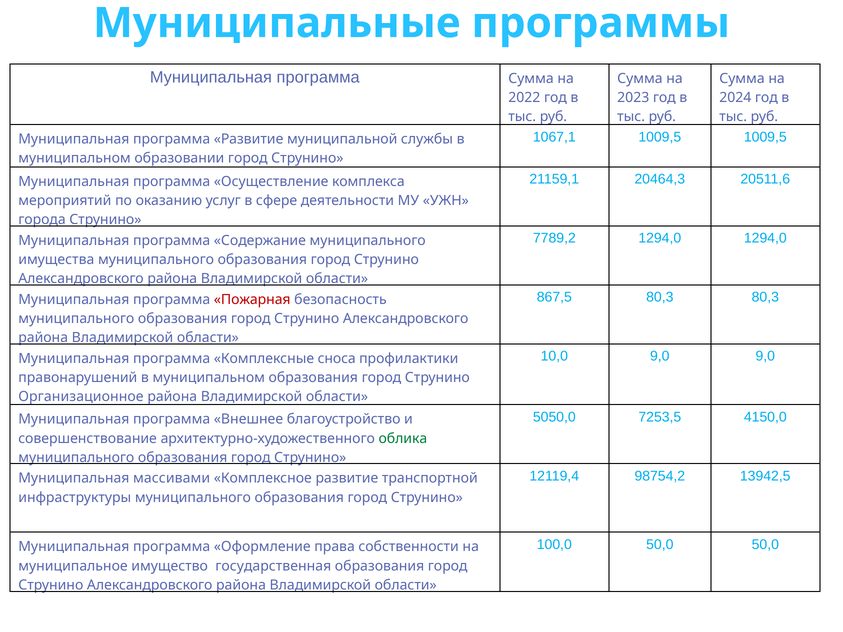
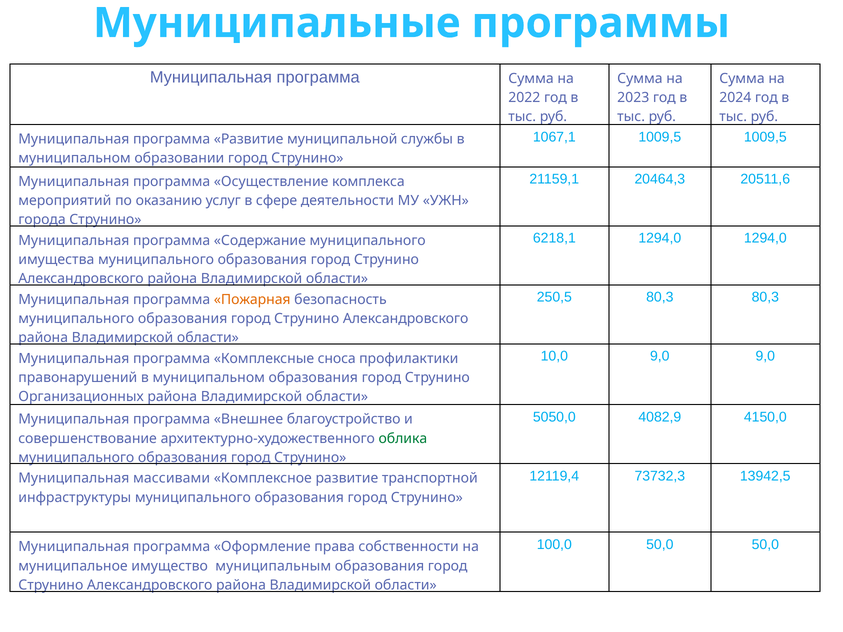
7789,2: 7789,2 -> 6218,1
867,5: 867,5 -> 250,5
Пожарная colour: red -> orange
Организационное: Организационное -> Организационных
7253,5: 7253,5 -> 4082,9
98754,2: 98754,2 -> 73732,3
государственная: государственная -> муниципальным
